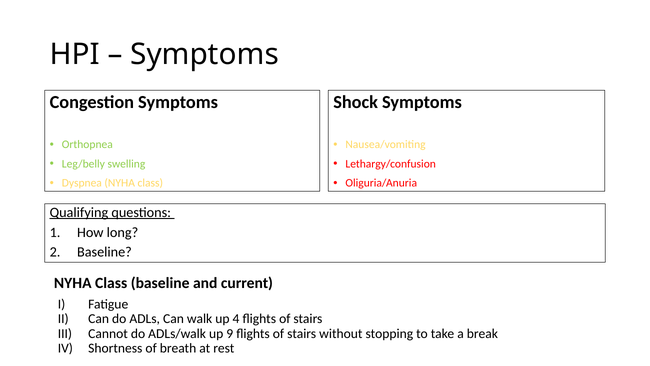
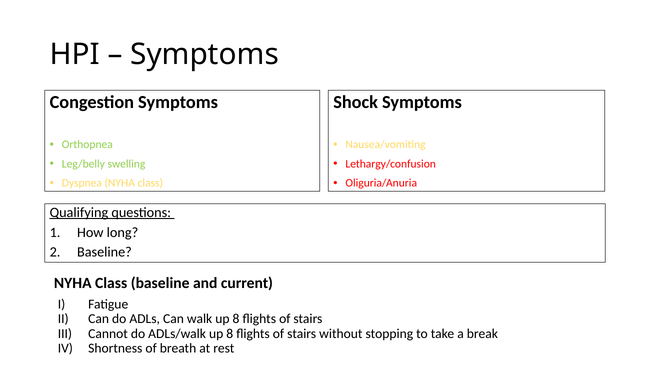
walk up 4: 4 -> 8
ADLs/walk up 9: 9 -> 8
